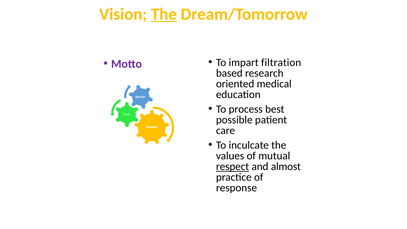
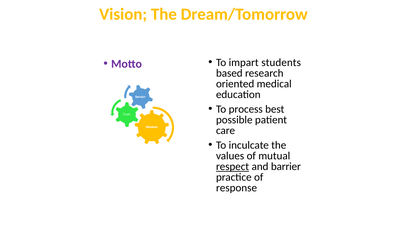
The at (164, 14) underline: present -> none
filtration: filtration -> students
almost: almost -> barrier
